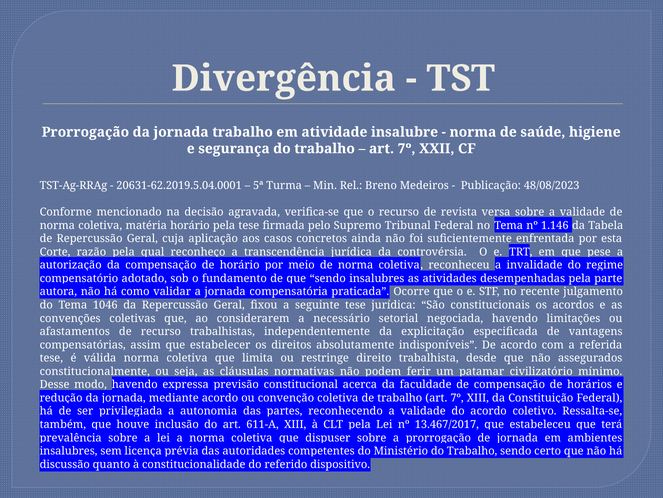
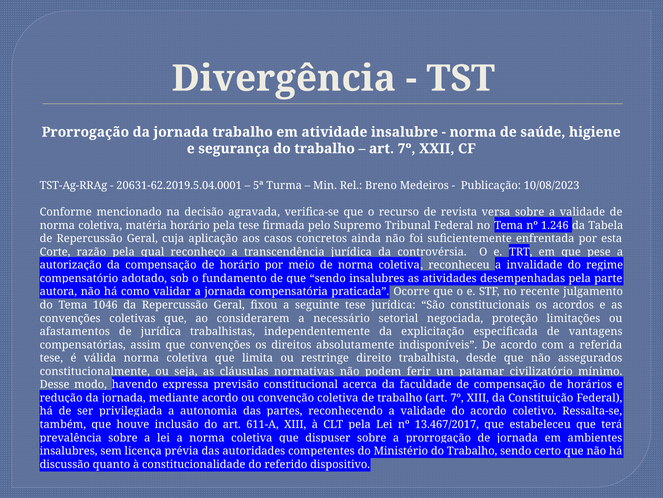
48/08/2023: 48/08/2023 -> 10/08/2023
1.146: 1.146 -> 1.246
negociada havendo: havendo -> proteção
de recurso: recurso -> jurídica
que estabelecer: estabelecer -> convenções
